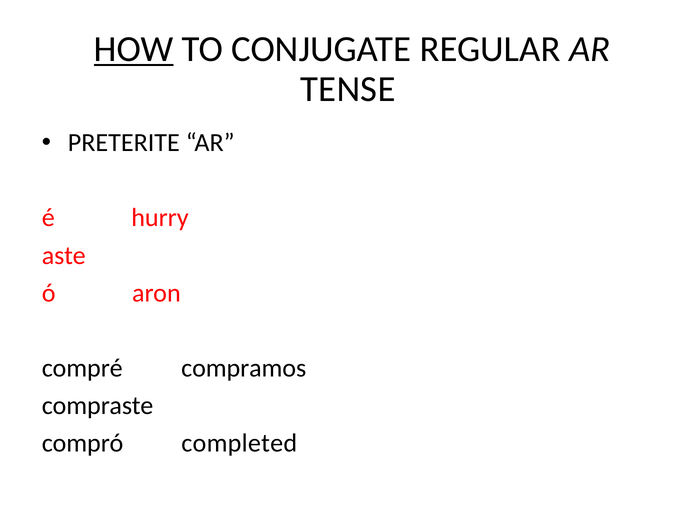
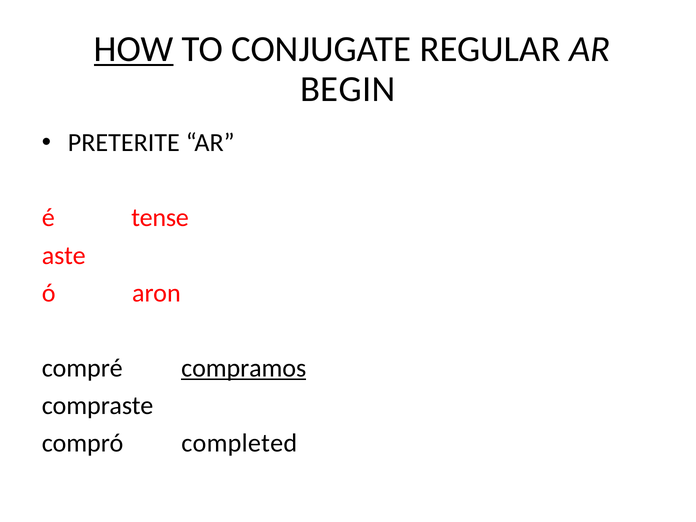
TENSE: TENSE -> BEGIN
hurry: hurry -> tense
compramos underline: none -> present
